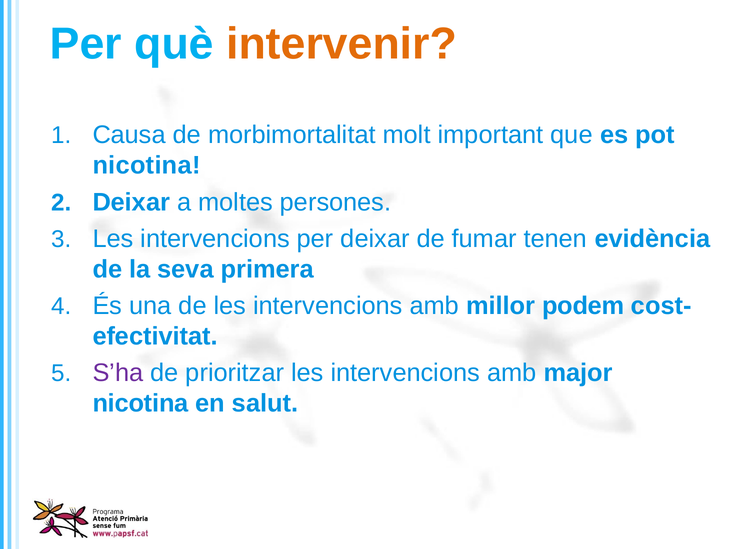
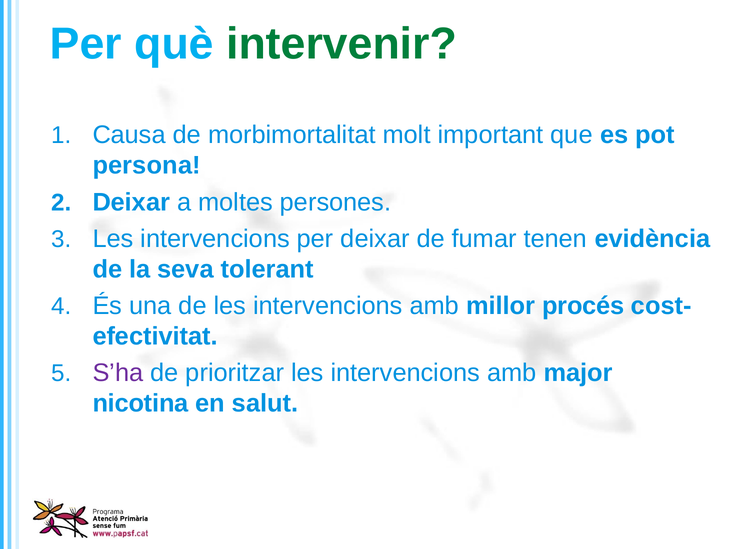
intervenir colour: orange -> green
nicotina at (147, 166): nicotina -> persona
primera: primera -> tolerant
podem: podem -> procés
